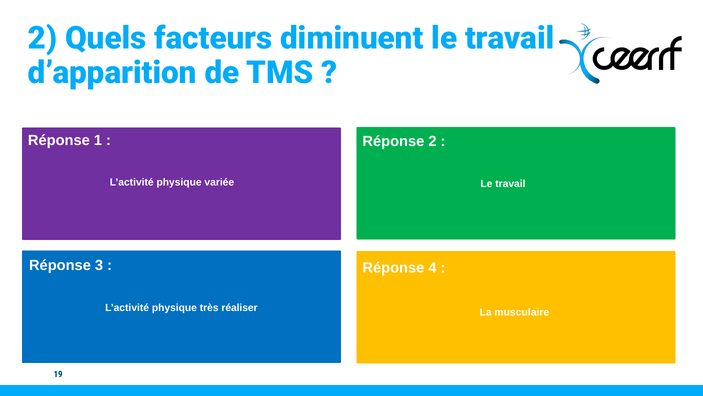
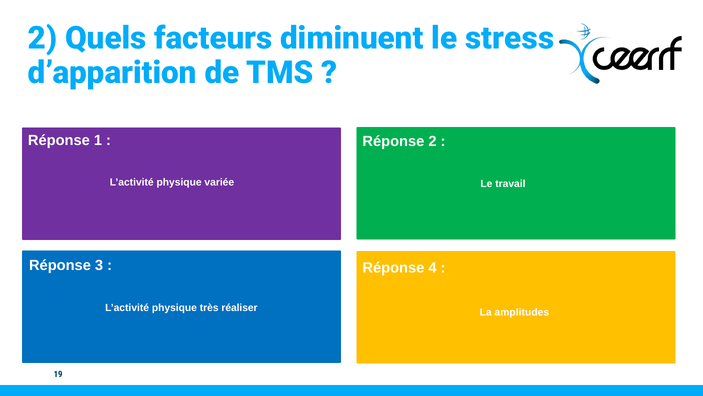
diminuent le travail: travail -> stress
musculaire: musculaire -> amplitudes
